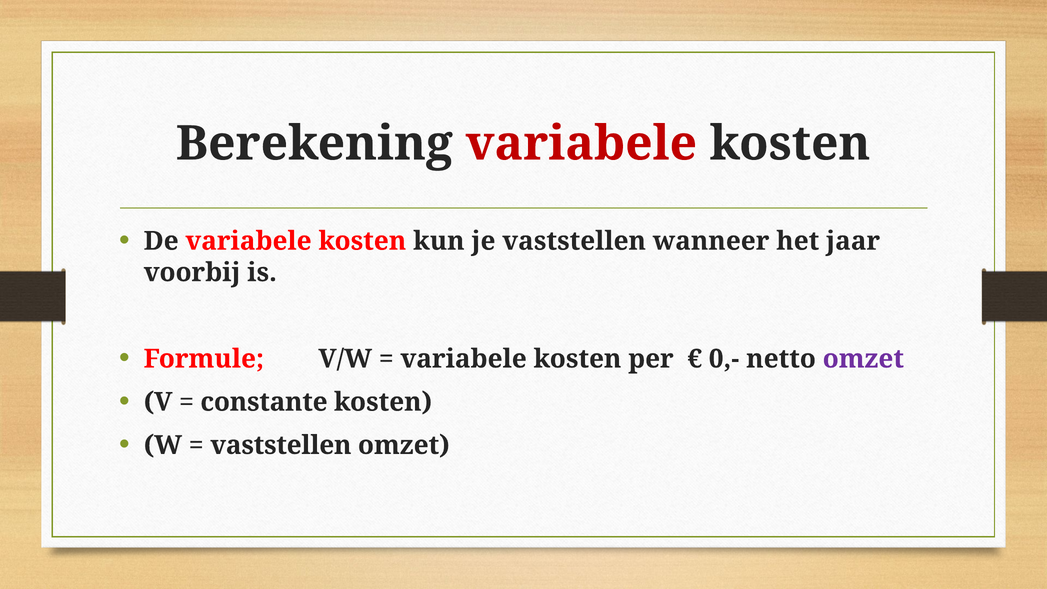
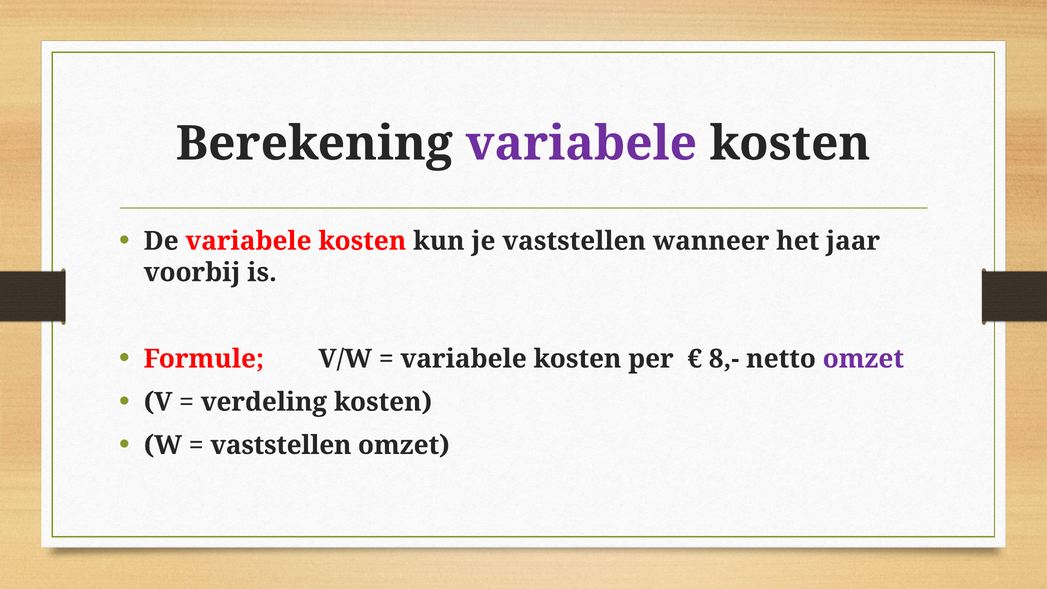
variabele at (581, 144) colour: red -> purple
0,-: 0,- -> 8,-
constante: constante -> verdeling
